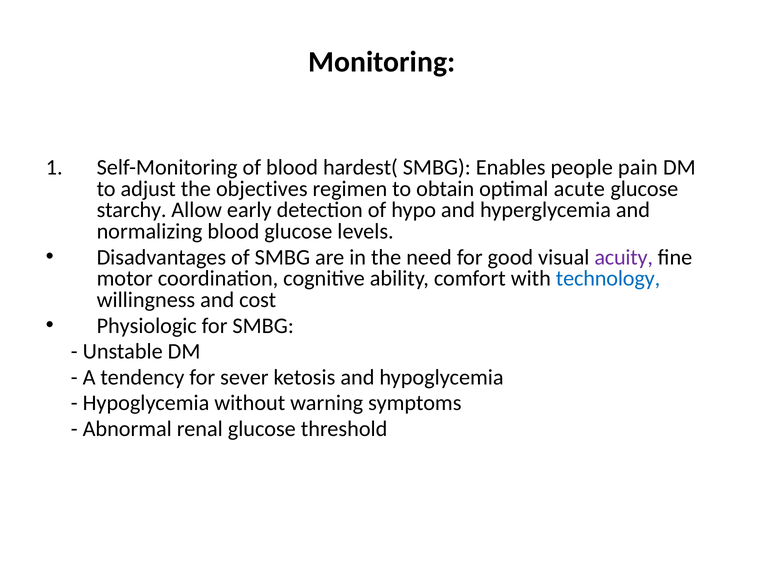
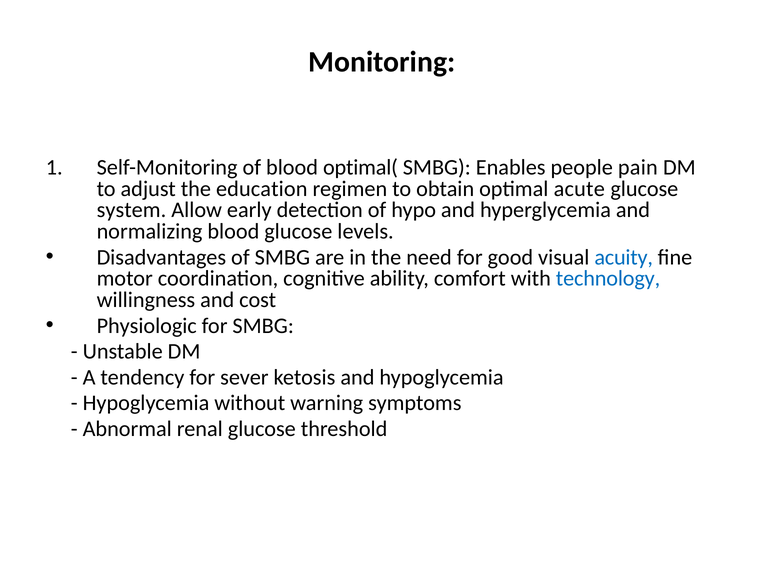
hardest(: hardest( -> optimal(
objectives: objectives -> education
starchy: starchy -> system
acuity colour: purple -> blue
